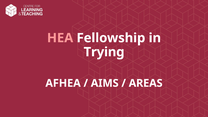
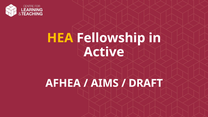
HEA colour: pink -> yellow
Trying: Trying -> Active
AREAS: AREAS -> DRAFT
